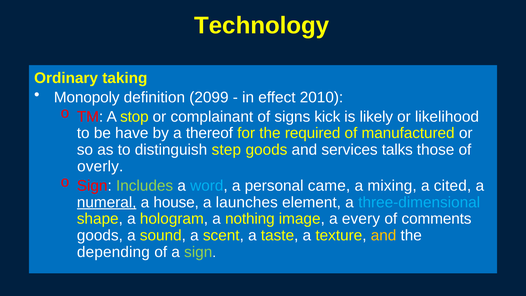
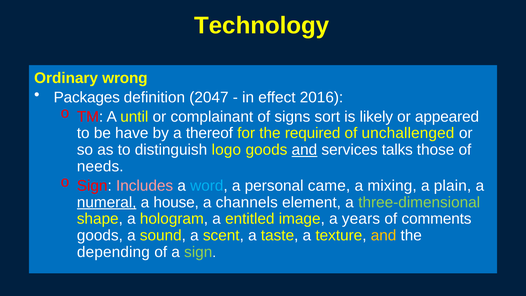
taking: taking -> wrong
Monopoly: Monopoly -> Packages
2099: 2099 -> 2047
2010: 2010 -> 2016
stop: stop -> until
kick: kick -> sort
likelihood: likelihood -> appeared
manufactured: manufactured -> unchallenged
step: step -> logo
and at (304, 150) underline: none -> present
overly: overly -> needs
Includes colour: light green -> pink
cited: cited -> plain
launches: launches -> channels
three-dimensional colour: light blue -> light green
nothing: nothing -> entitled
every: every -> years
